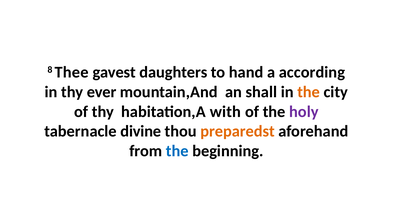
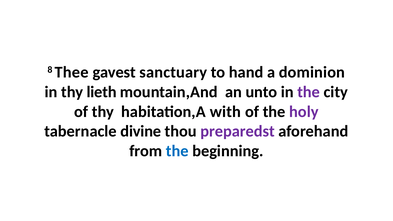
daughters: daughters -> sanctuary
according: according -> dominion
ever: ever -> lieth
shall: shall -> unto
the at (309, 92) colour: orange -> purple
preparedst colour: orange -> purple
